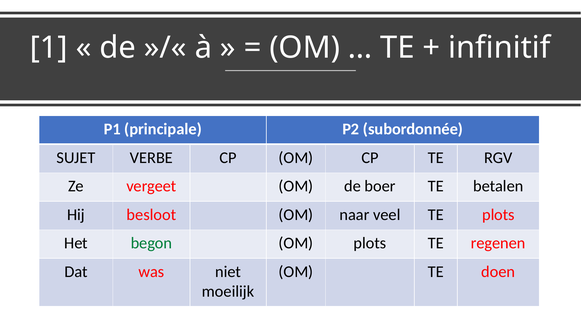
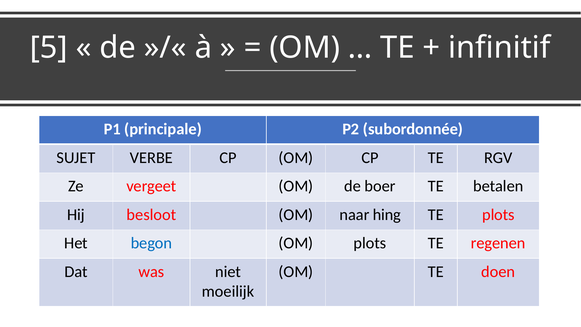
1: 1 -> 5
veel: veel -> hing
begon colour: green -> blue
